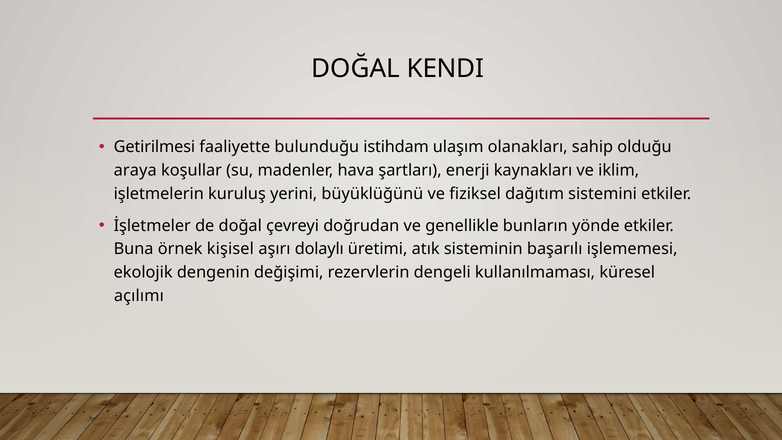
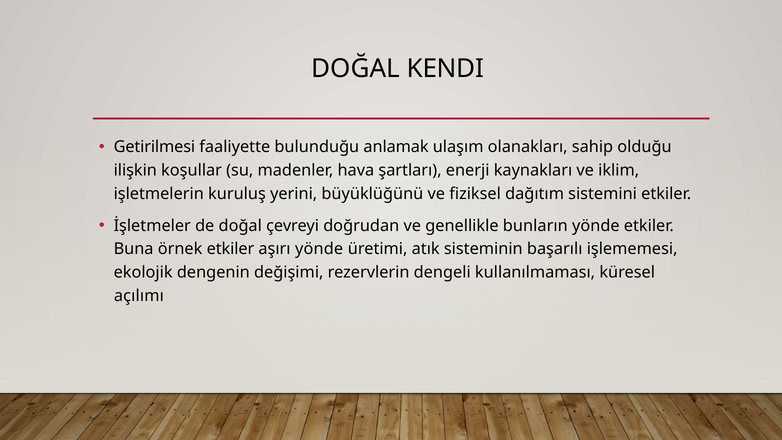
istihdam: istihdam -> anlamak
araya: araya -> ilişkin
örnek kişisel: kişisel -> etkiler
aşırı dolaylı: dolaylı -> yönde
